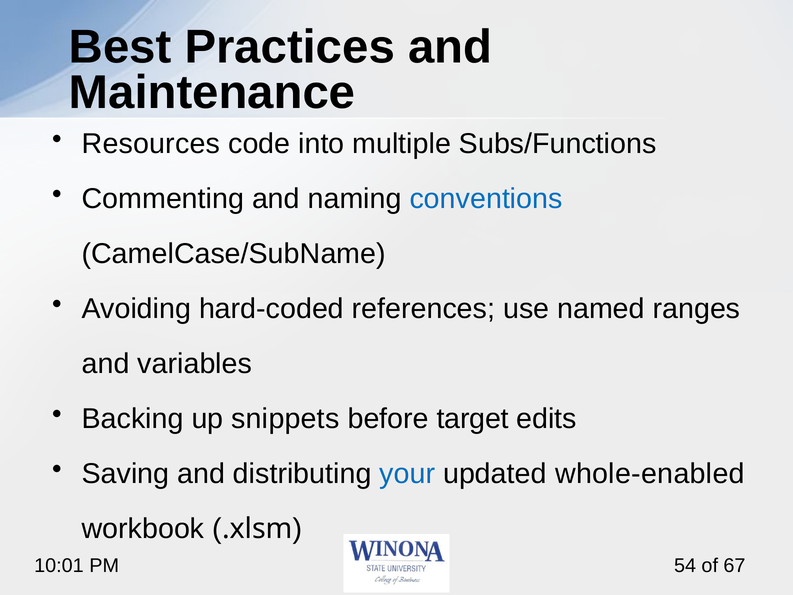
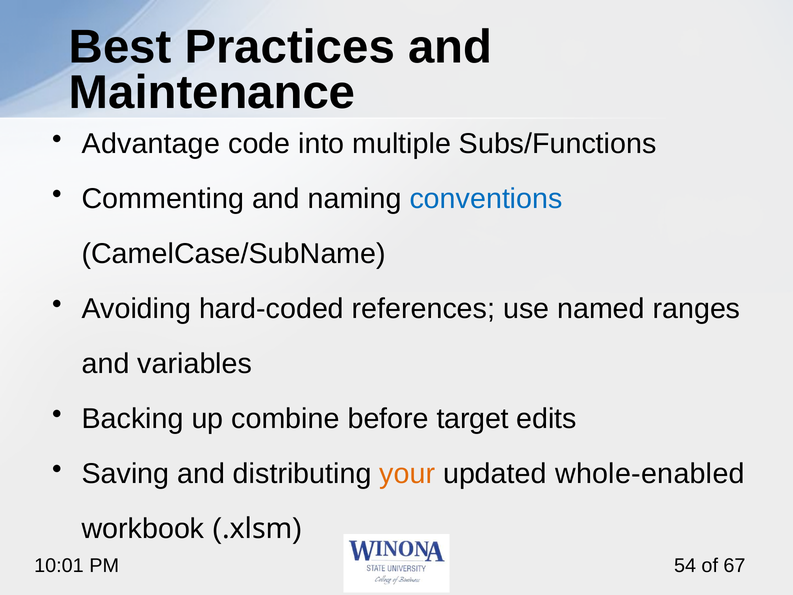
Resources: Resources -> Advantage
snippets: snippets -> combine
your colour: blue -> orange
